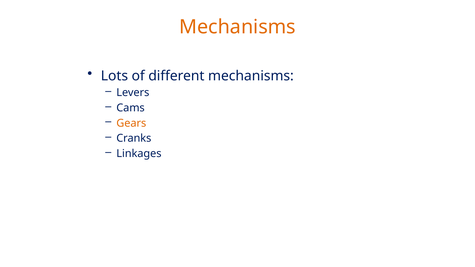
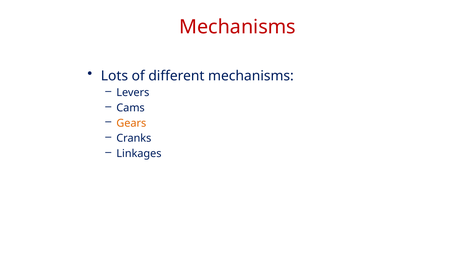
Mechanisms at (237, 27) colour: orange -> red
